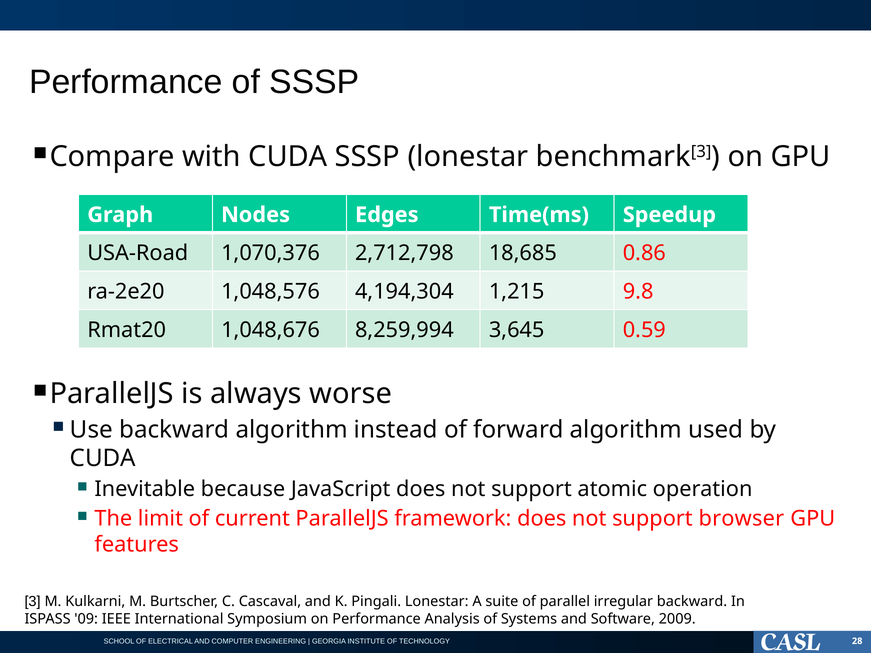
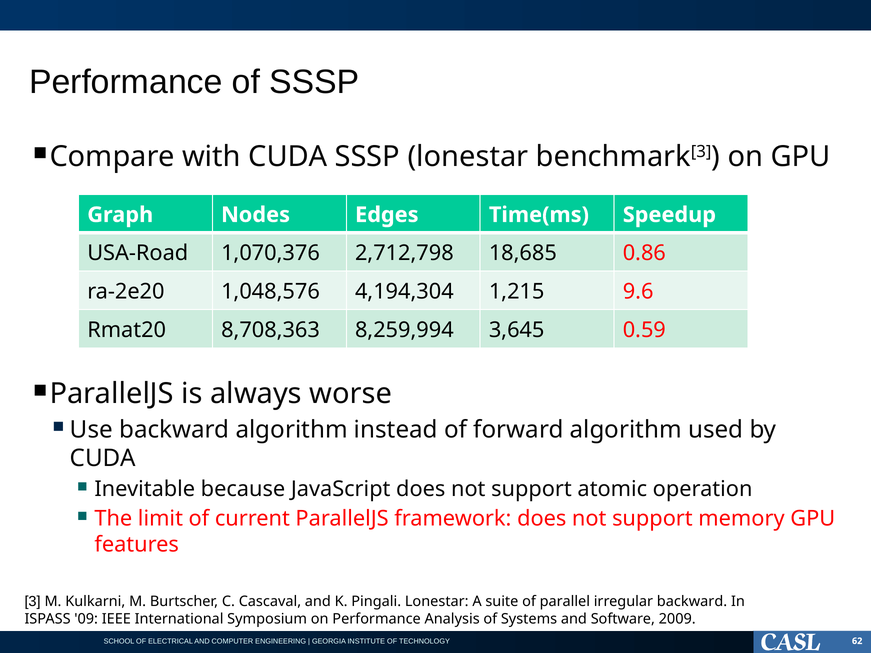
9.8: 9.8 -> 9.6
1,048,676: 1,048,676 -> 8,708,363
browser: browser -> memory
28: 28 -> 62
